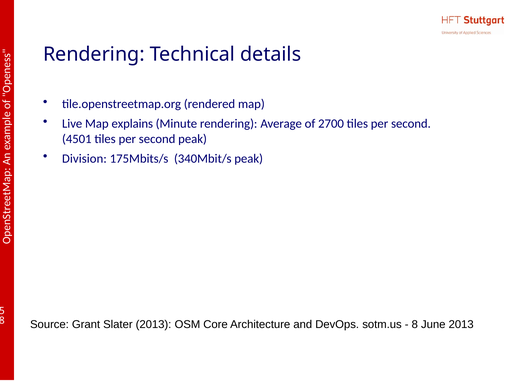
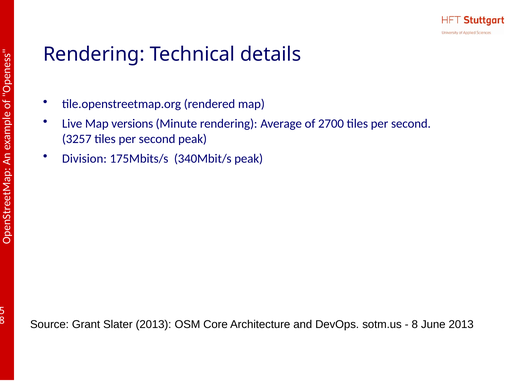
explains: explains -> versions
4501: 4501 -> 3257
